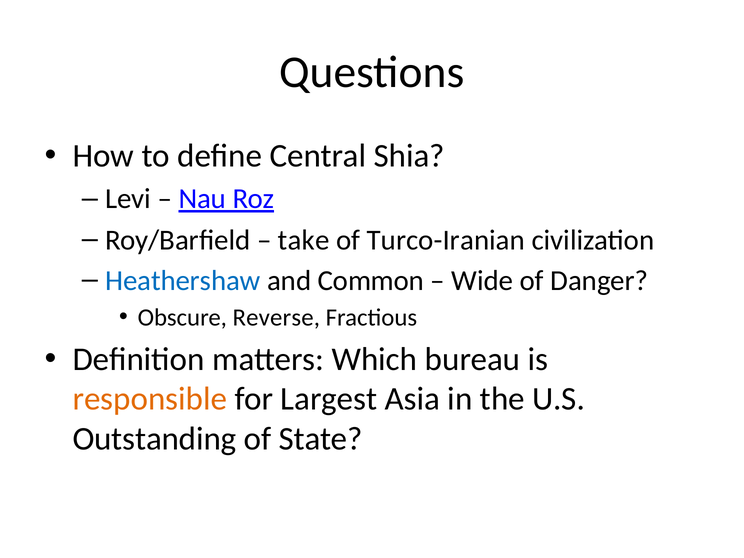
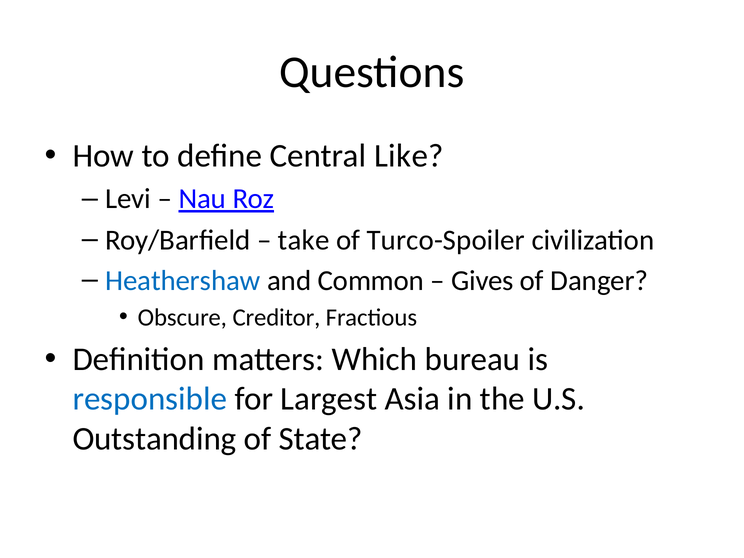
Shia: Shia -> Like
Turco-Iranian: Turco-Iranian -> Turco-Spoiler
Wide: Wide -> Gives
Reverse: Reverse -> Creditor
responsible colour: orange -> blue
